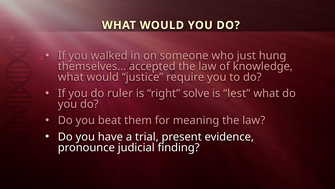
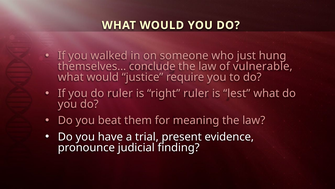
accepted: accepted -> conclude
knowledge: knowledge -> vulnerable
right solve: solve -> ruler
